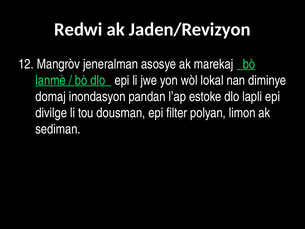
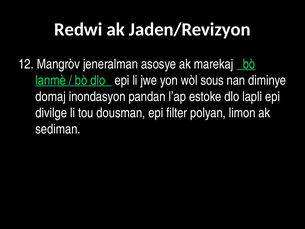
lokal: lokal -> sous
